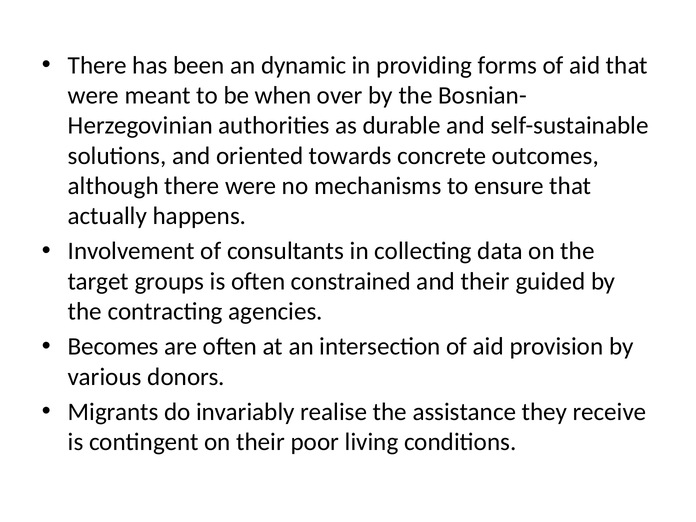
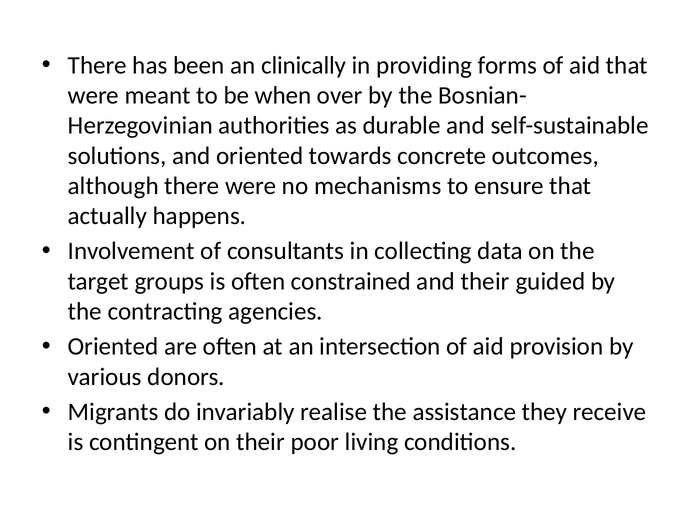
dynamic: dynamic -> clinically
Becomes at (113, 347): Becomes -> Oriented
